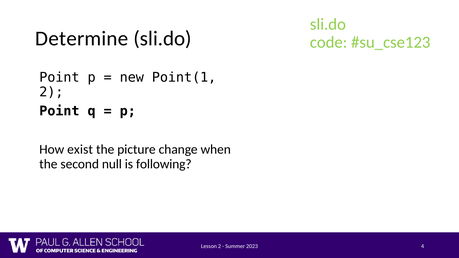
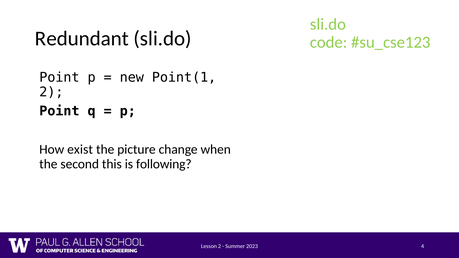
Determine: Determine -> Redundant
null: null -> this
